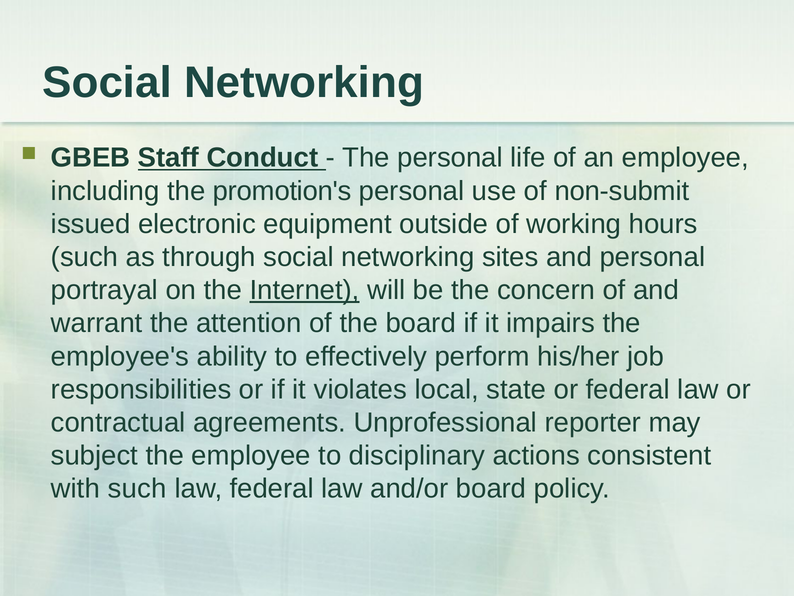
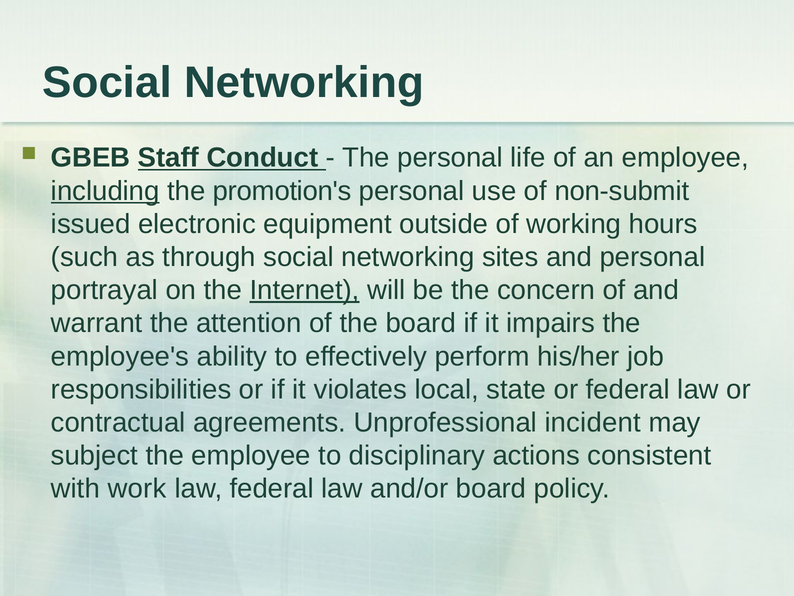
including underline: none -> present
reporter: reporter -> incident
with such: such -> work
